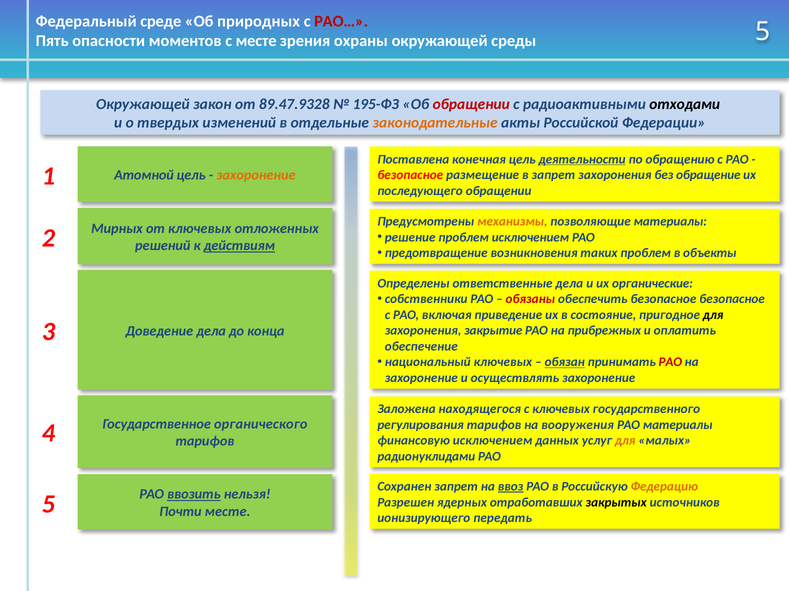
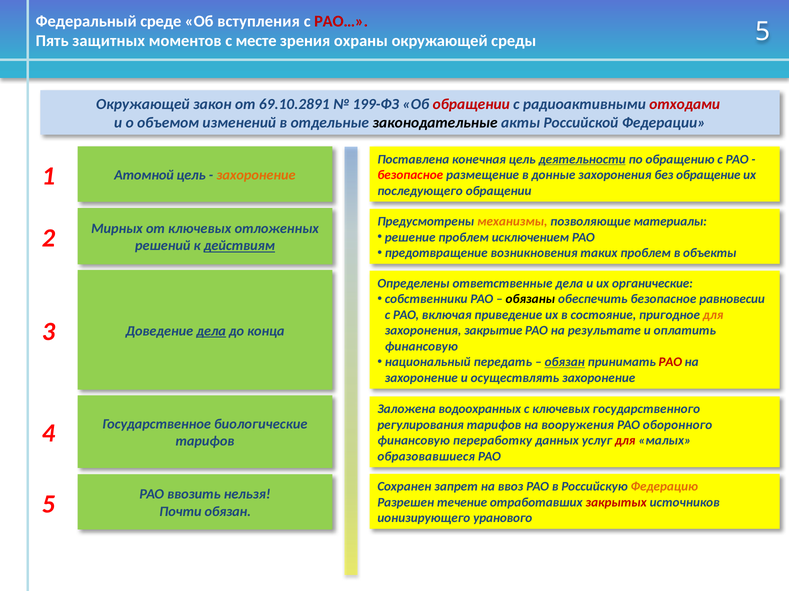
природных: природных -> вступления
опасности: опасности -> защитных
89.47.9328: 89.47.9328 -> 69.10.2891
195-ФЗ: 195-ФЗ -> 199-ФЗ
отходами colour: black -> red
твердых: твердых -> объемом
законодательные colour: orange -> black
в запрет: запрет -> донные
обязаны colour: red -> black
безопасное безопасное: безопасное -> равновесии
для at (713, 315) colour: black -> orange
дела at (211, 331) underline: none -> present
прибрежных: прибрежных -> результате
обеспечение at (421, 347): обеспечение -> финансовую
национальный ключевых: ключевых -> передать
находящегося: находящегося -> водоохранных
органического: органического -> биологические
РАО материалы: материалы -> оборонного
финансовую исключением: исключением -> переработку
для at (625, 441) colour: orange -> red
радионуклидами: радионуклидами -> образовавшиеся
ввоз underline: present -> none
ввозить underline: present -> none
ядерных: ядерных -> течение
закрытых colour: black -> red
Почти месте: месте -> обязан
передать: передать -> уранового
